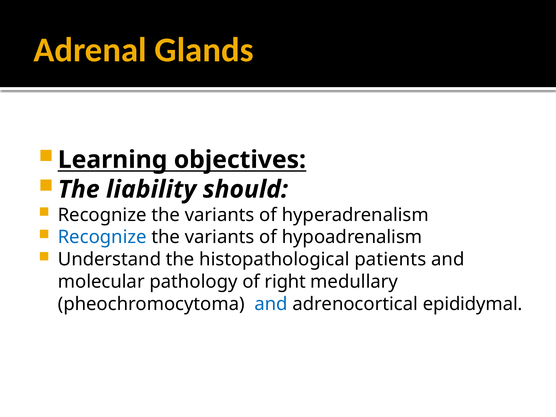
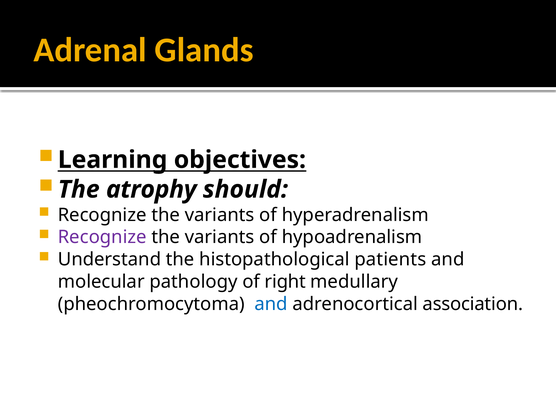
liability: liability -> atrophy
Recognize at (102, 237) colour: blue -> purple
epididymal: epididymal -> association
